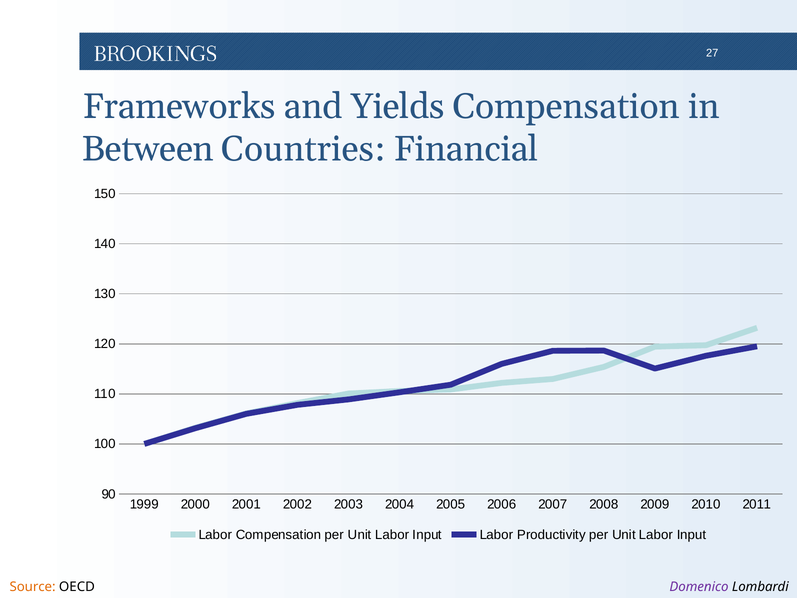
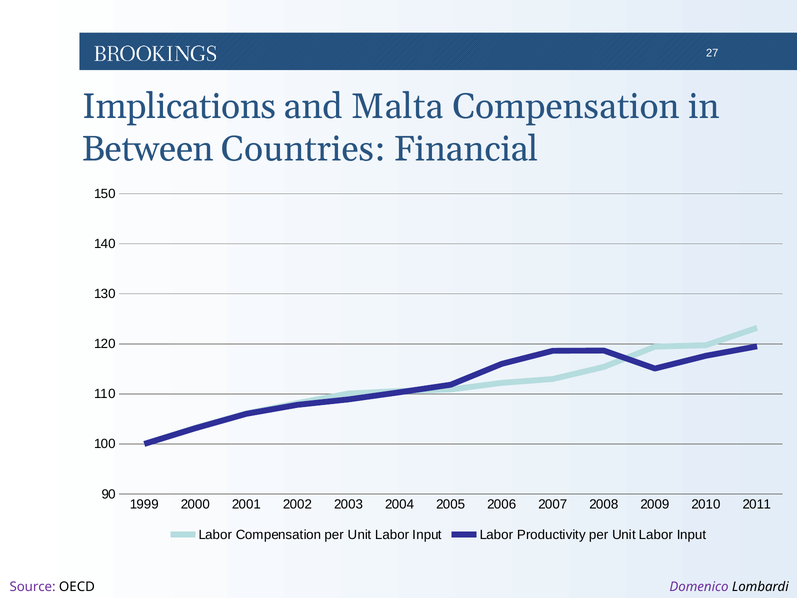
Frameworks: Frameworks -> Implications
Yields: Yields -> Malta
Source colour: orange -> purple
